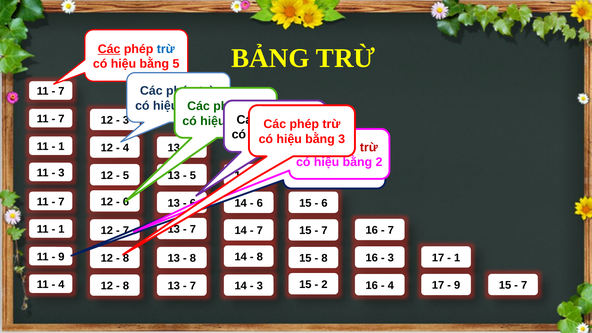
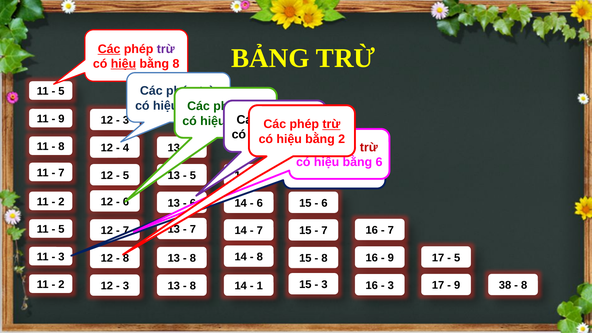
trừ at (166, 49) colour: blue -> purple
hiệu at (123, 64) underline: none -> present
5 at (176, 64): 5 -> 8
7 at (61, 91): 7 -> 5
7 at (61, 119): 7 -> 9
trừ at (331, 124) underline: none -> present
3 at (342, 139): 3 -> 2
1 at (61, 146): 1 -> 8
2 at (379, 162): 2 -> 6
3 at (61, 173): 3 -> 7
7 at (61, 202): 7 -> 2
1 at (61, 229): 1 -> 5
9 at (61, 257): 9 -> 3
1 at (457, 258): 1 -> 5
3 at (391, 258): 3 -> 9
4 at (61, 284): 4 -> 2
2 at (324, 284): 2 -> 3
9 15: 15 -> 38
7 at (524, 285): 7 -> 8
4 at (391, 285): 4 -> 3
8 at (126, 286): 8 -> 3
7 at (193, 286): 7 -> 8
3 at (260, 286): 3 -> 1
